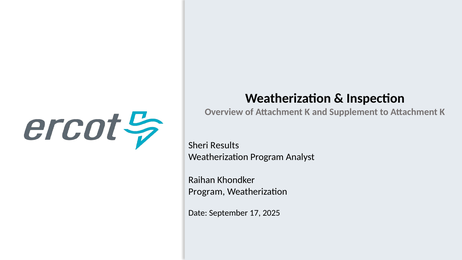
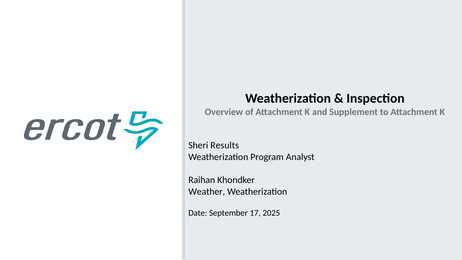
Program at (207, 192): Program -> Weather
